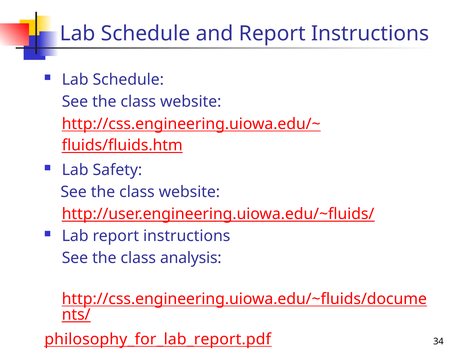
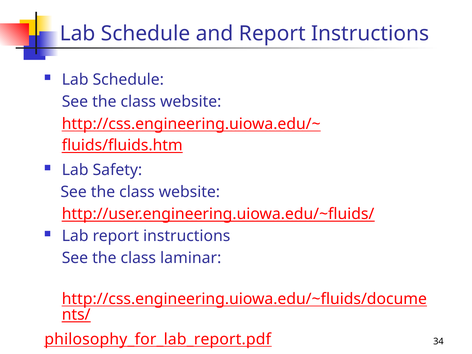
analysis: analysis -> laminar
